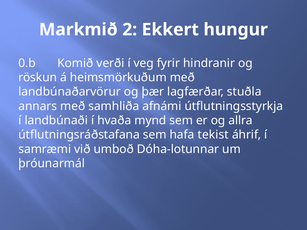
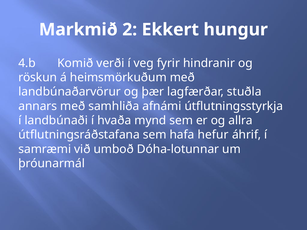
0.b: 0.b -> 4.b
tekist: tekist -> hefur
